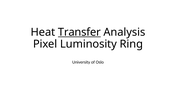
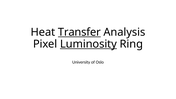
Luminosity underline: none -> present
